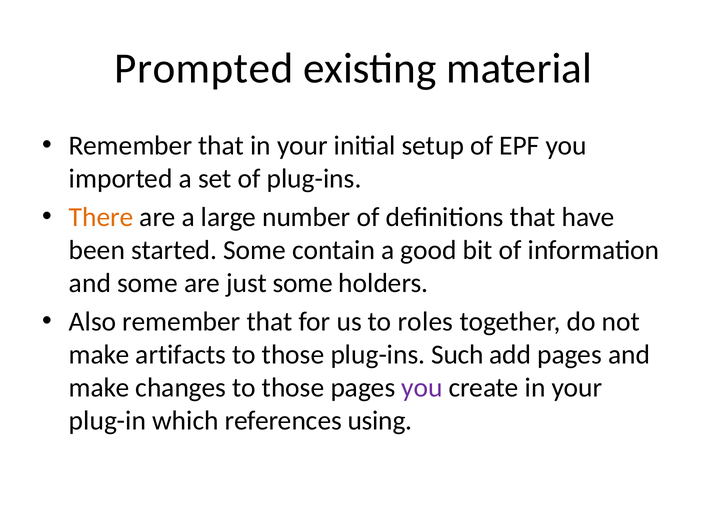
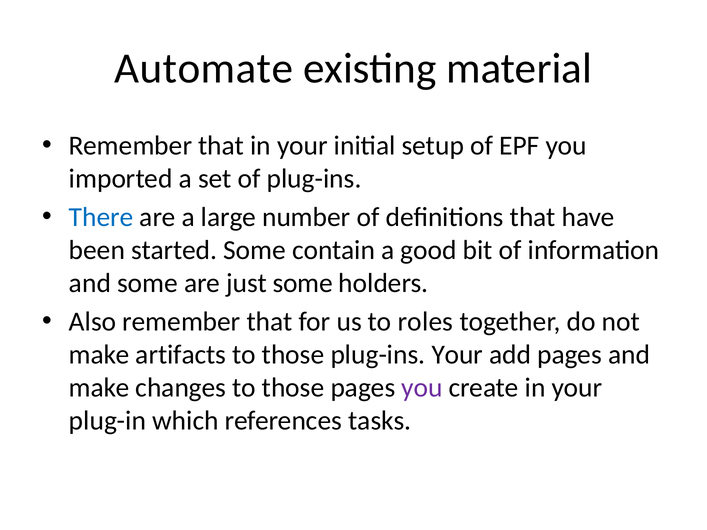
Prompted: Prompted -> Automate
There colour: orange -> blue
plug-ins Such: Such -> Your
using: using -> tasks
